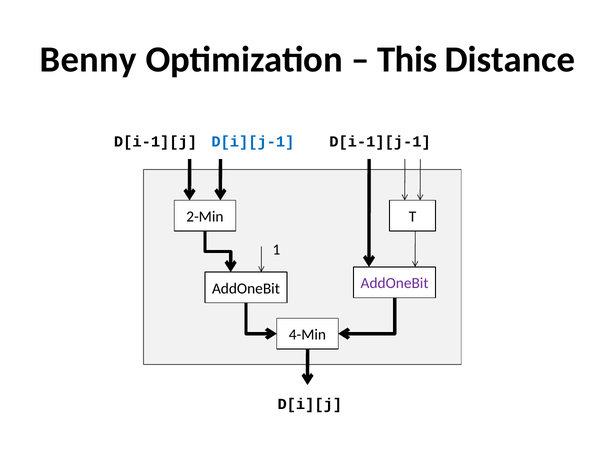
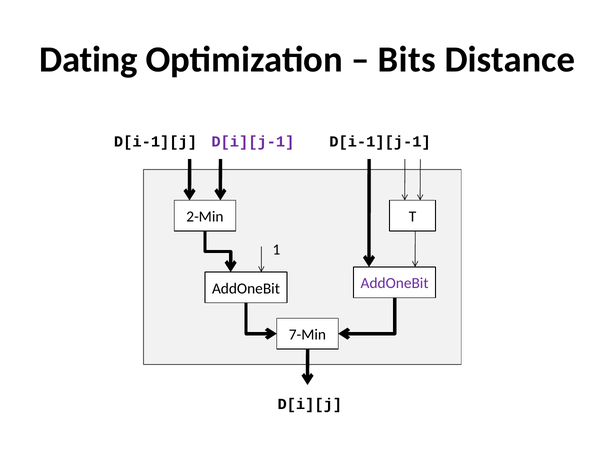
Benny: Benny -> Dating
This: This -> Bits
D[i][j-1 colour: blue -> purple
4-Min: 4-Min -> 7-Min
